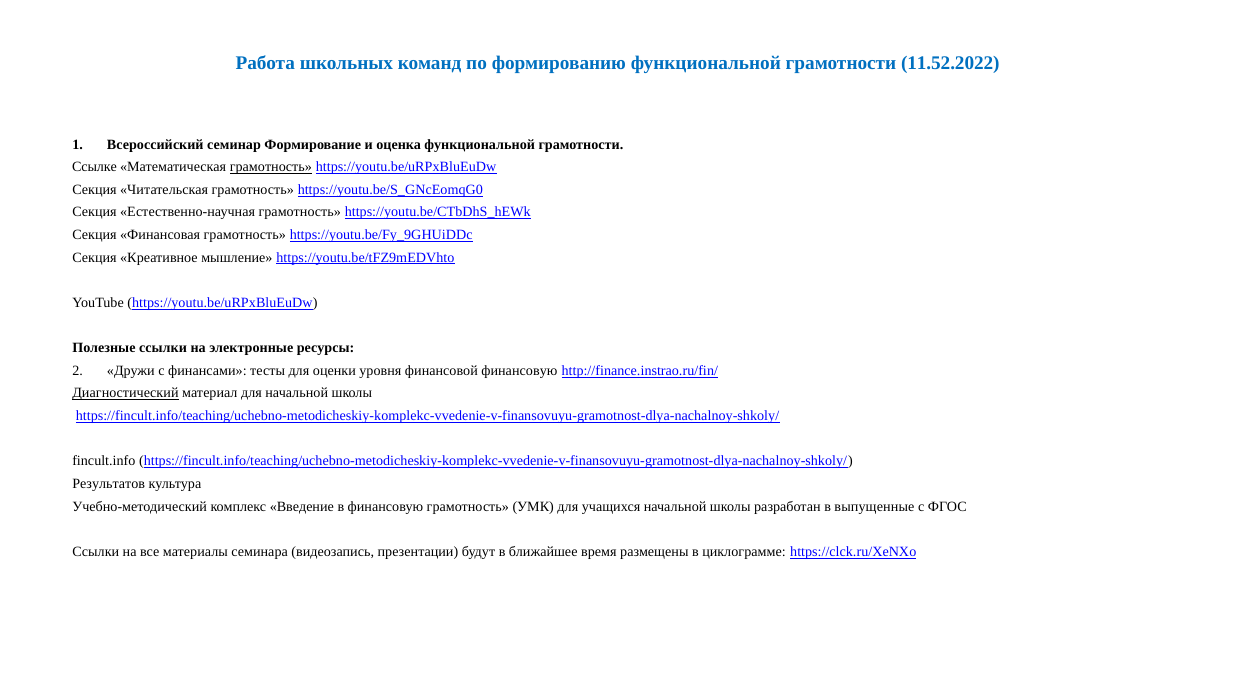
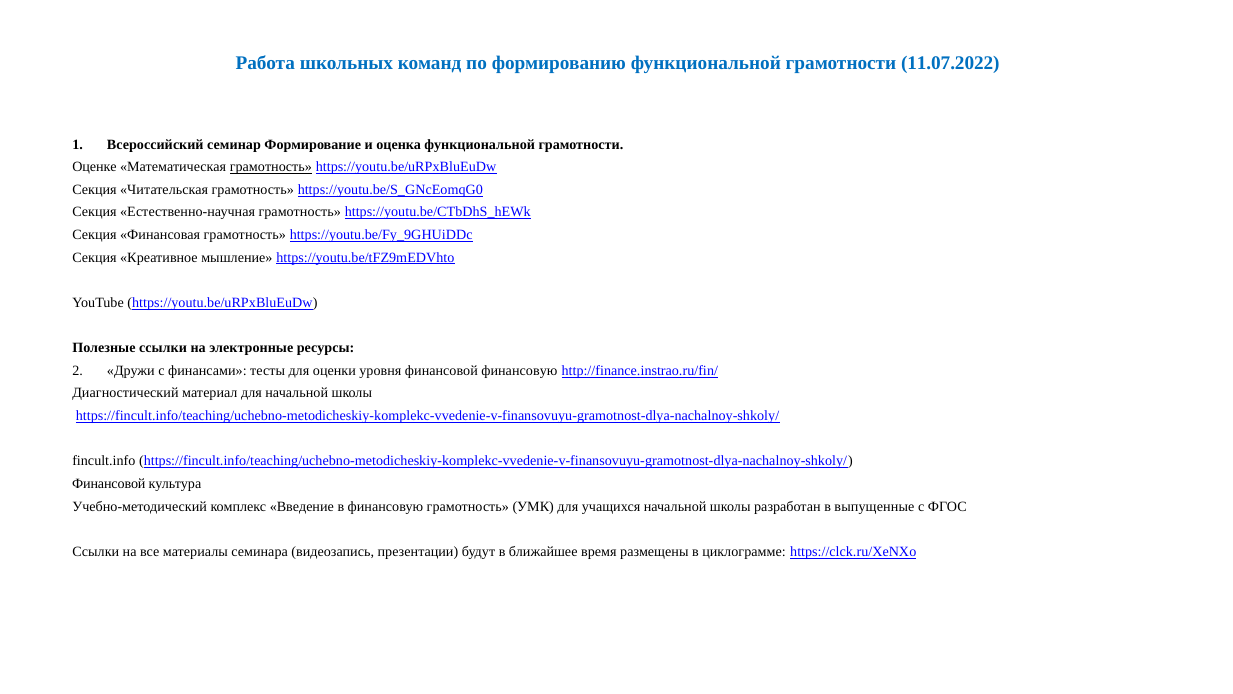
11.52.2022: 11.52.2022 -> 11.07.2022
Ссылке: Ссылке -> Оценке
Диагностический underline: present -> none
Результатов at (109, 483): Результатов -> Финансовой
